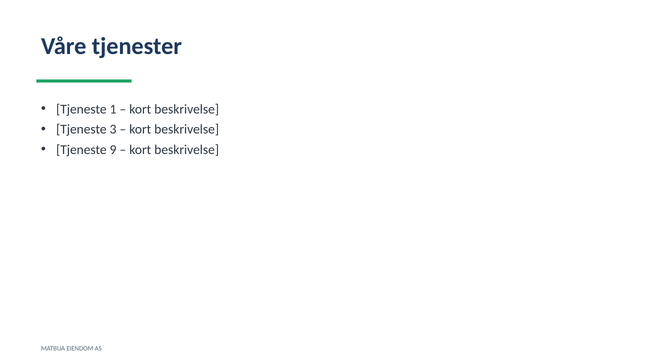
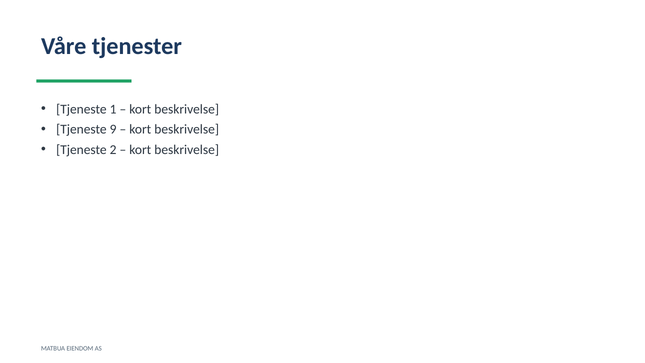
3: 3 -> 9
9: 9 -> 2
